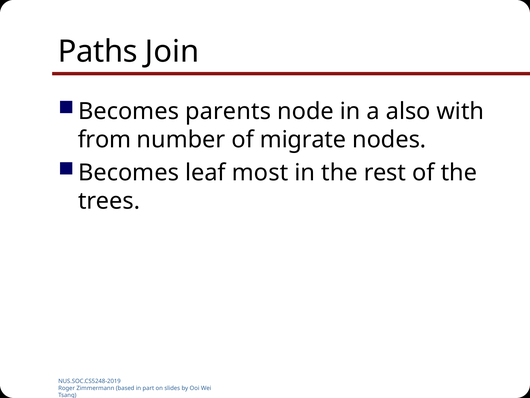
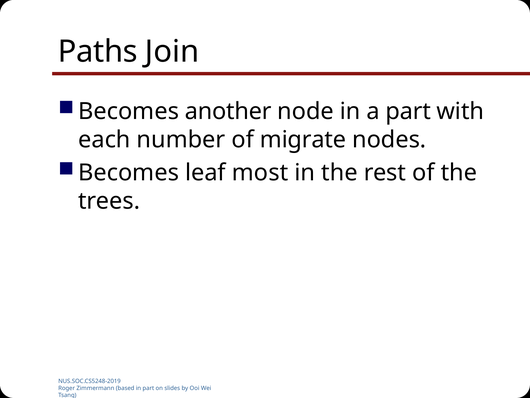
parents: parents -> another
a also: also -> part
from: from -> each
